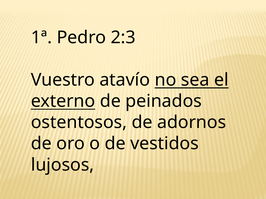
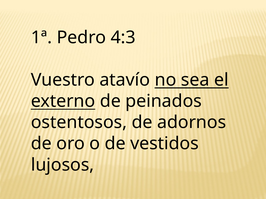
2:3: 2:3 -> 4:3
